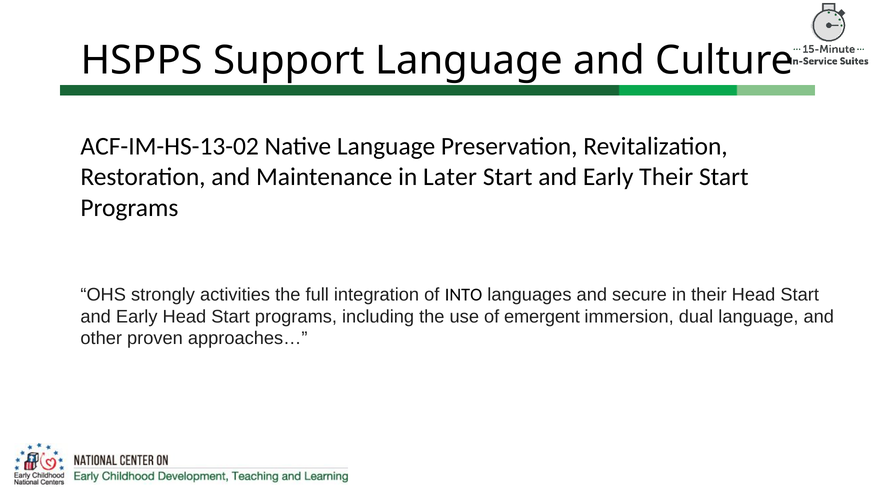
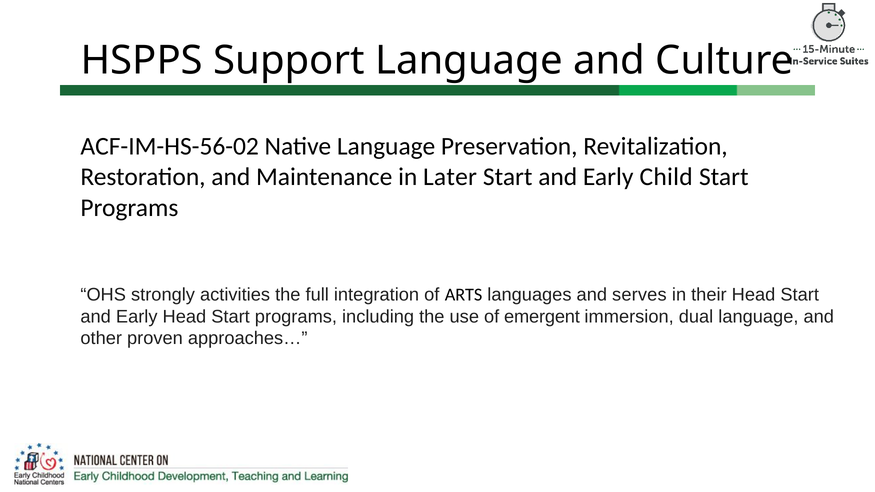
ACF-IM-HS-13-02: ACF-IM-HS-13-02 -> ACF-IM-HS-56-02
Early Their: Their -> Child
INTO: INTO -> ARTS
secure: secure -> serves
